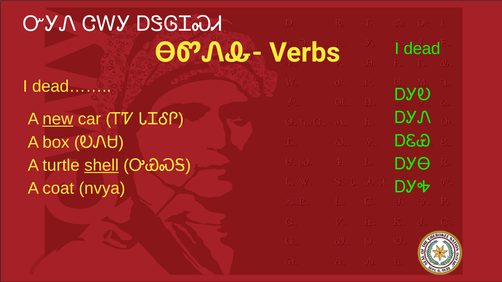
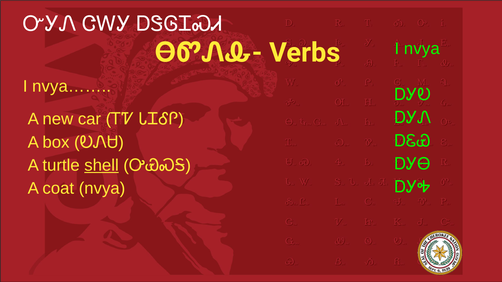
I dead: dead -> nvya
dead……: dead…… -> nvya……
new underline: present -> none
